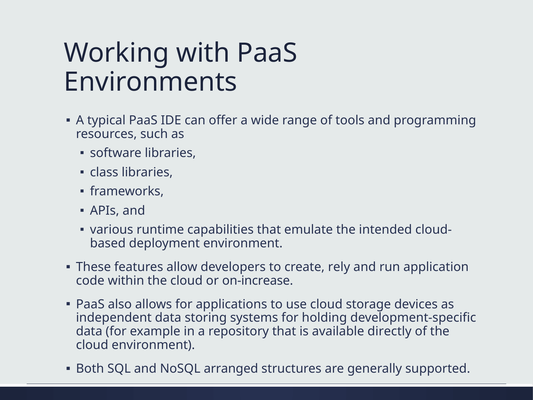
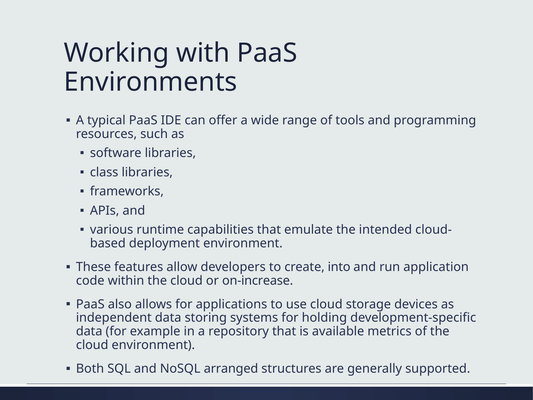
rely: rely -> into
directly: directly -> metrics
